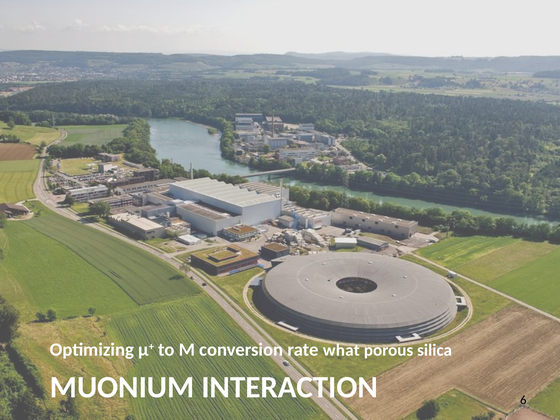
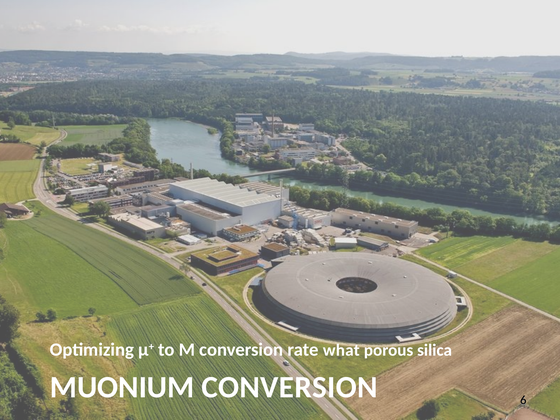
MUONIUM INTERACTION: INTERACTION -> CONVERSION
